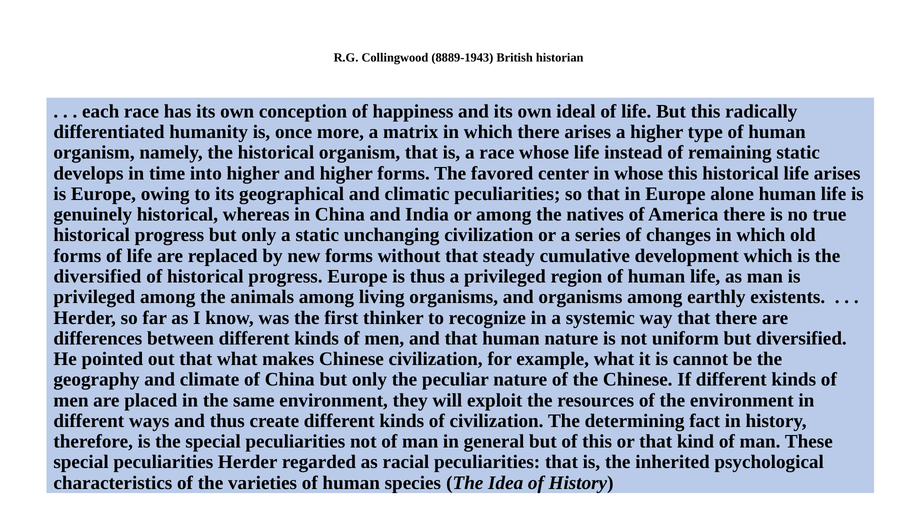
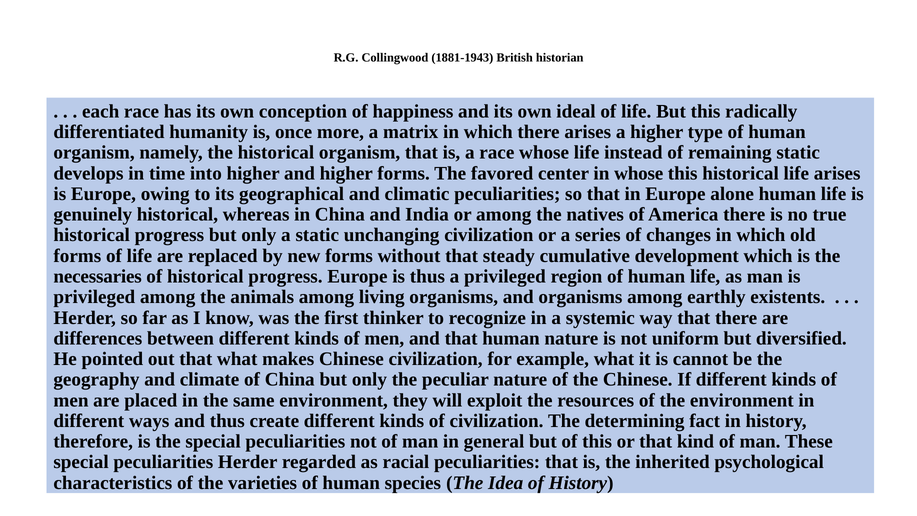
8889-1943: 8889-1943 -> 1881-1943
diversified at (97, 276): diversified -> necessaries
